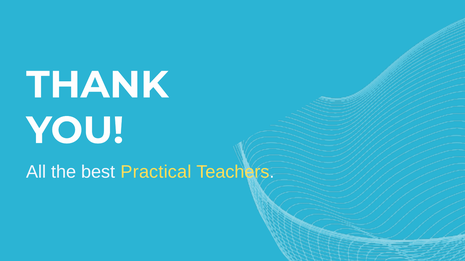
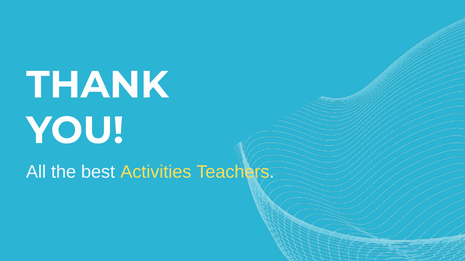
Practical: Practical -> Activities
